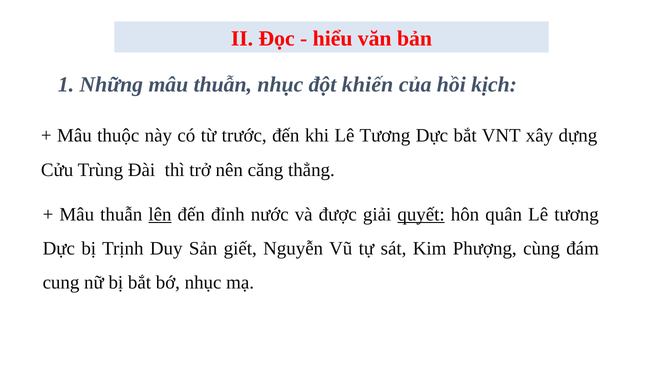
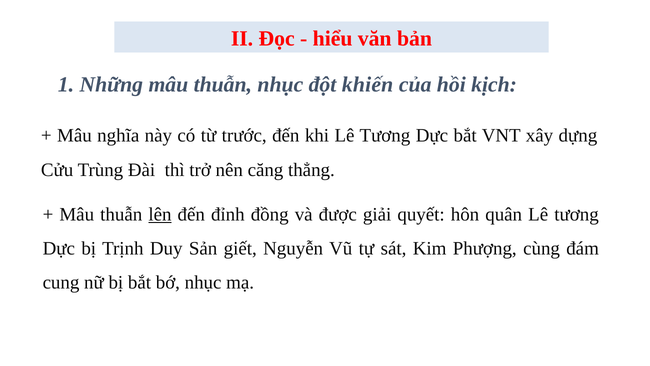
thuộc: thuộc -> nghĩa
nước: nước -> đồng
quyết underline: present -> none
